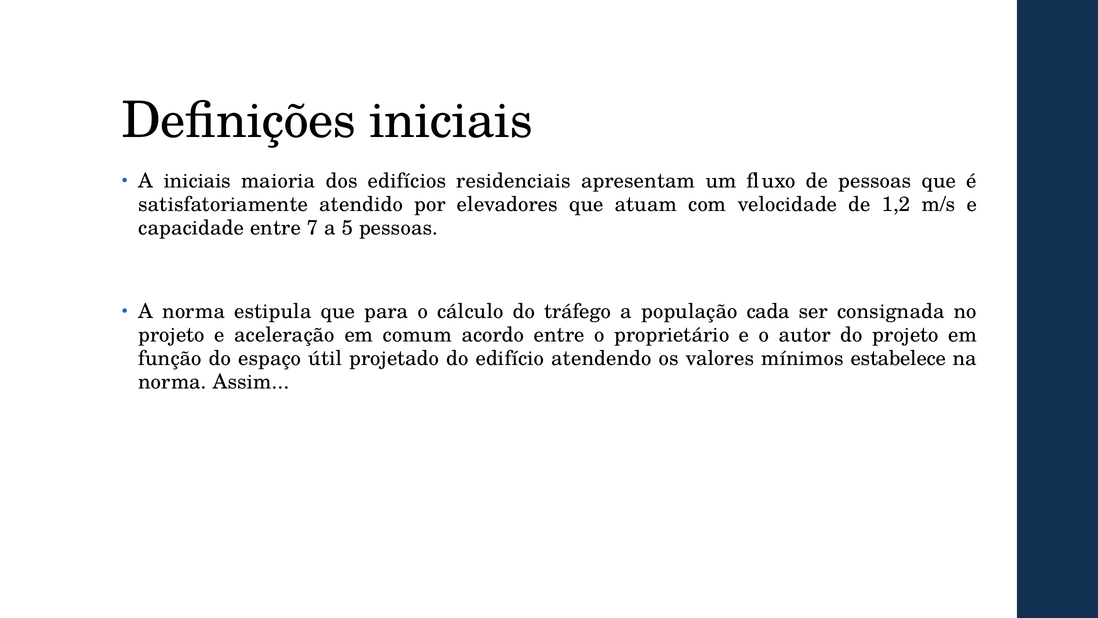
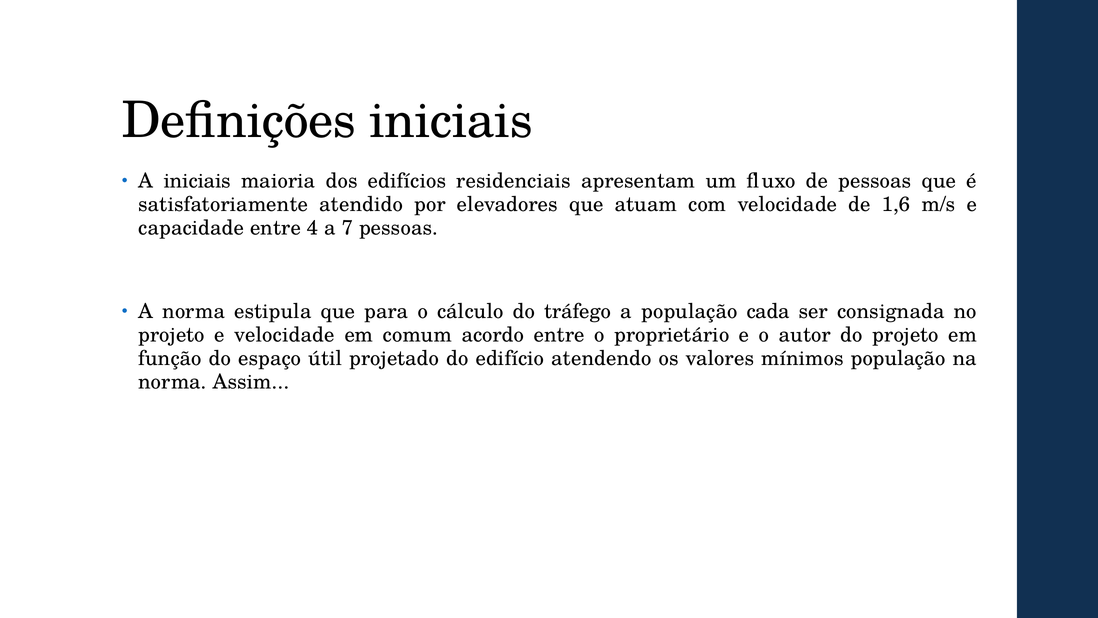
1,2: 1,2 -> 1,6
7: 7 -> 4
5: 5 -> 7
e aceleração: aceleração -> velocidade
mínimos estabelece: estabelece -> população
